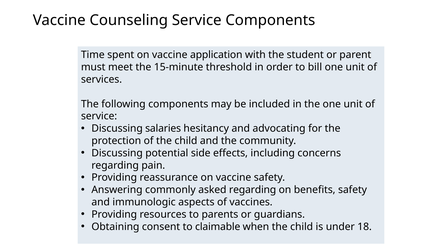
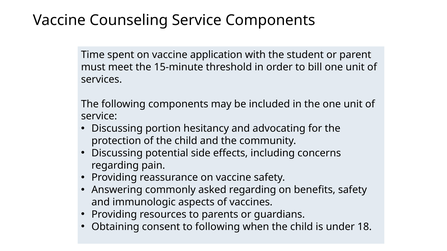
salaries: salaries -> portion
to claimable: claimable -> following
